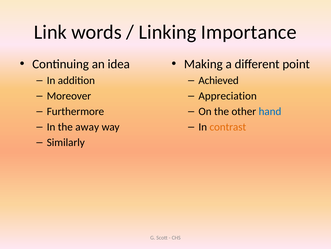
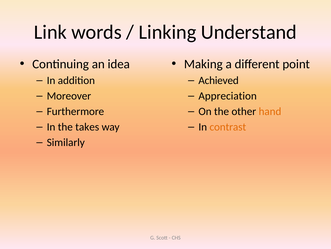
Importance: Importance -> Understand
hand colour: blue -> orange
away: away -> takes
